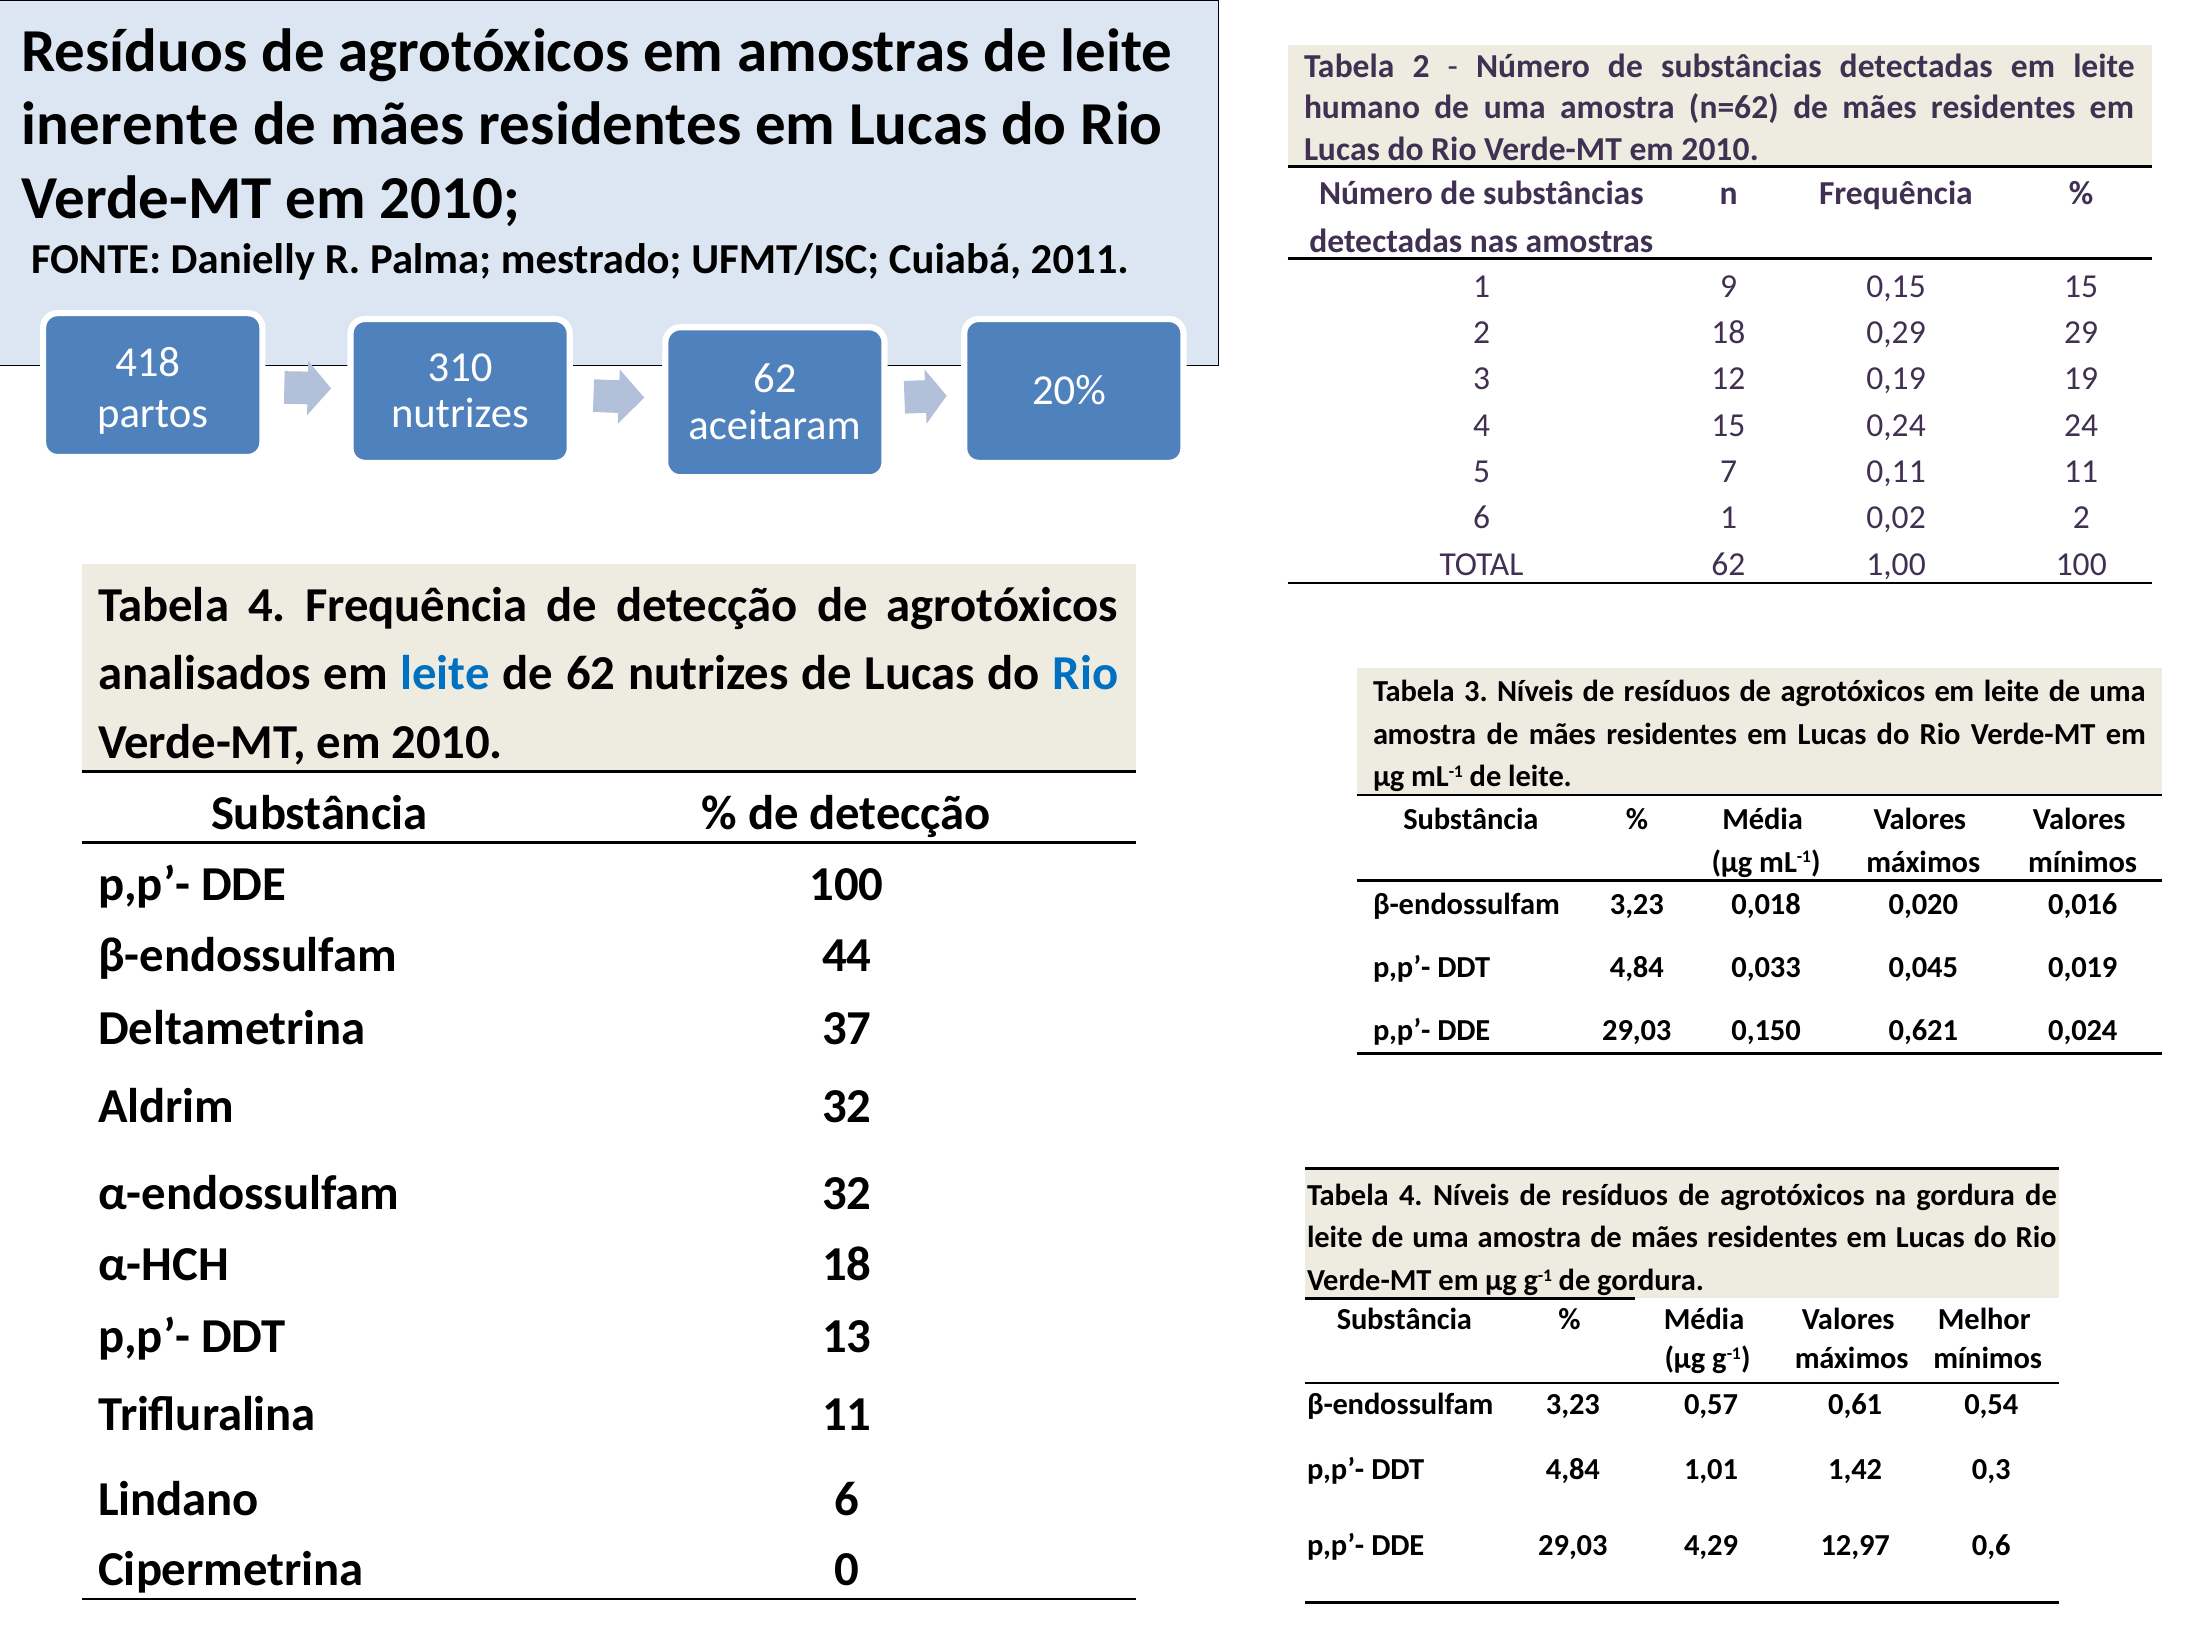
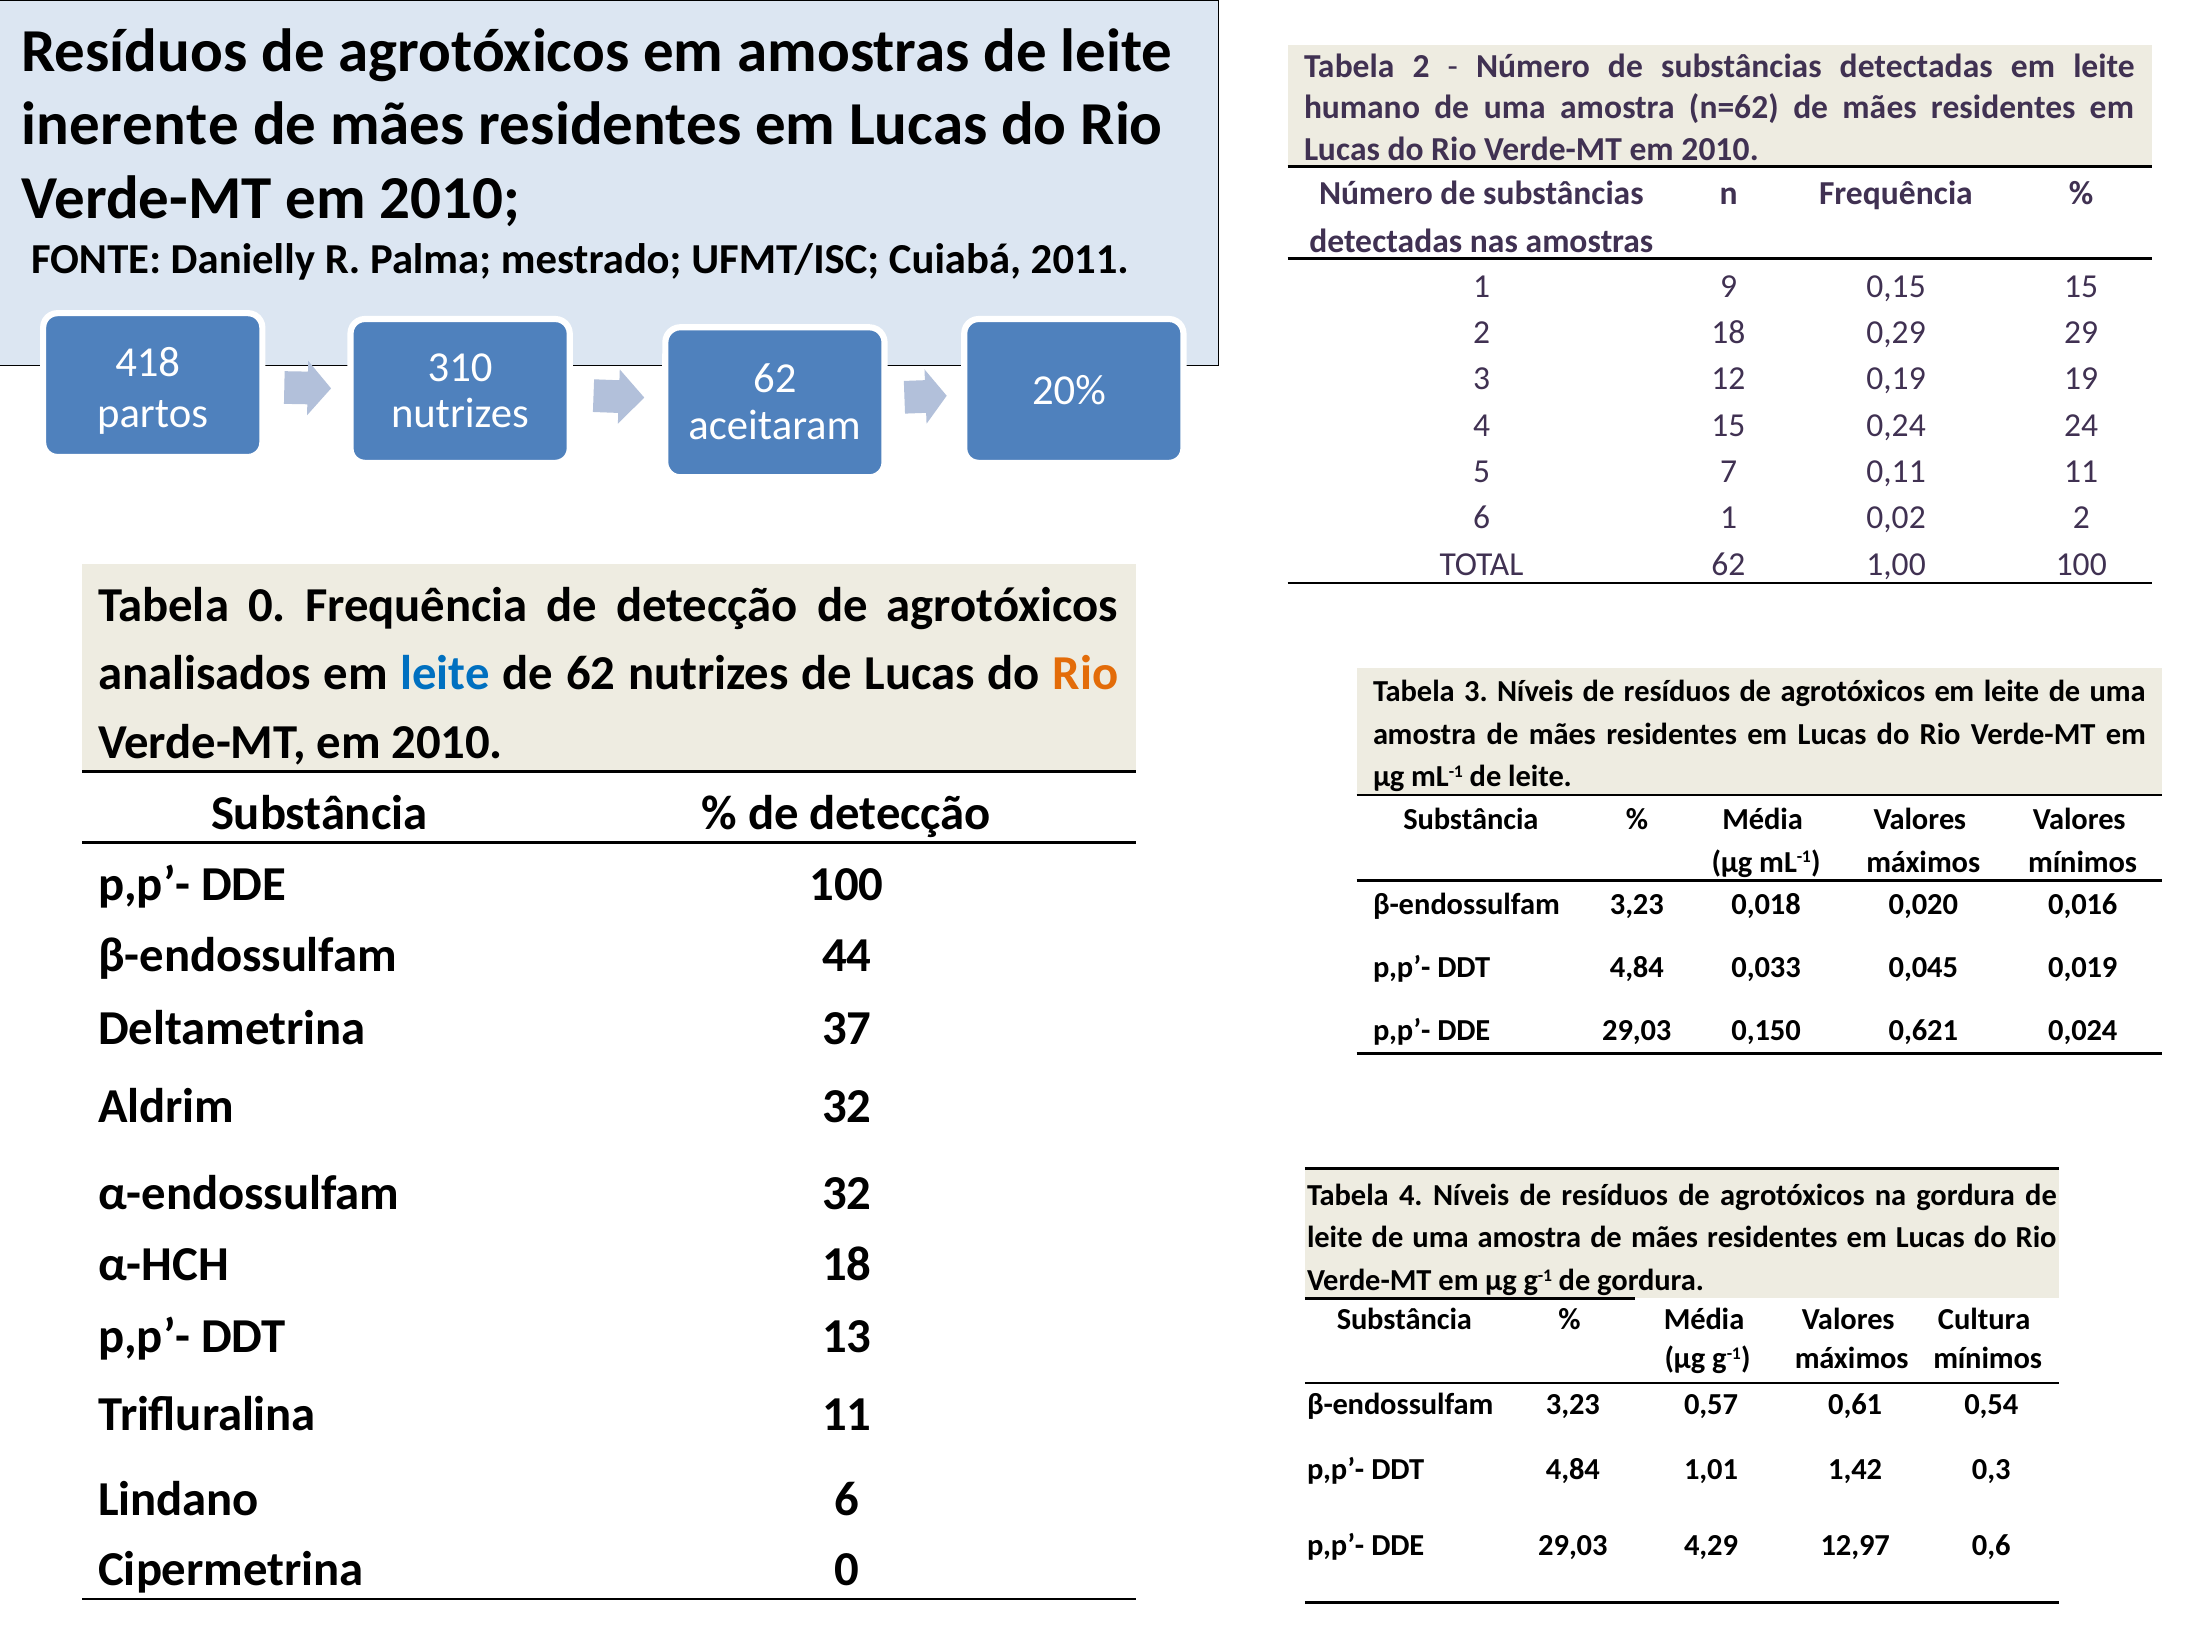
4 at (267, 605): 4 -> 0
Rio at (1085, 674) colour: blue -> orange
Melhor: Melhor -> Cultura
